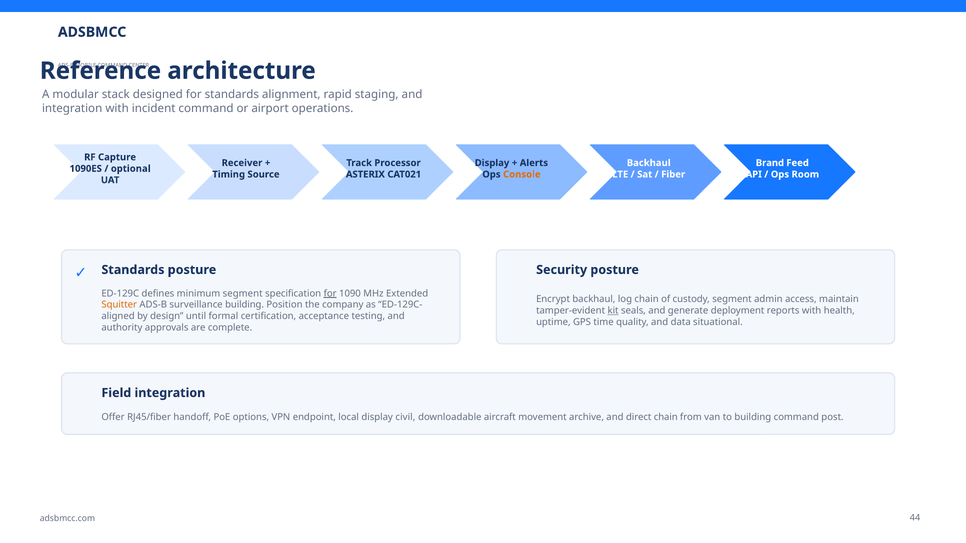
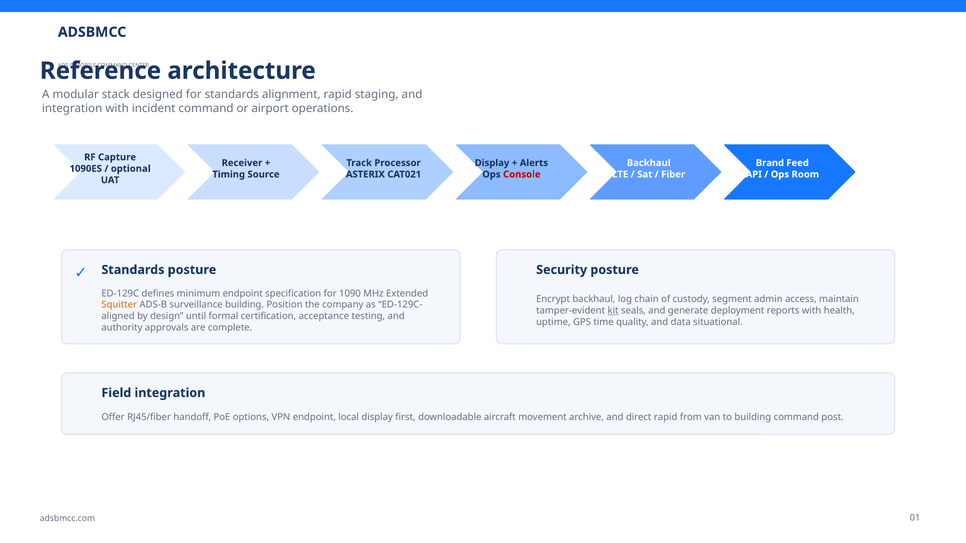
Console colour: orange -> red
minimum segment: segment -> endpoint
for at (330, 294) underline: present -> none
civil: civil -> first
direct chain: chain -> rapid
44: 44 -> 01
